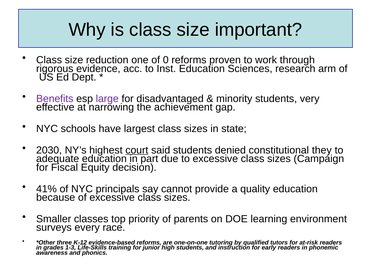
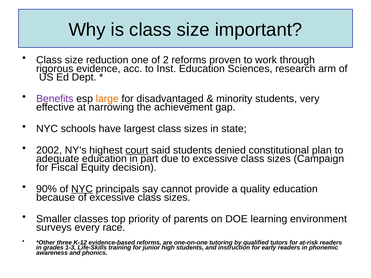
0: 0 -> 2
large colour: purple -> orange
2030: 2030 -> 2002
they: they -> plan
41%: 41% -> 90%
NYC at (82, 189) underline: none -> present
